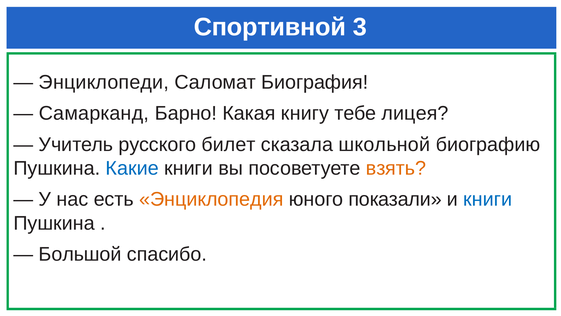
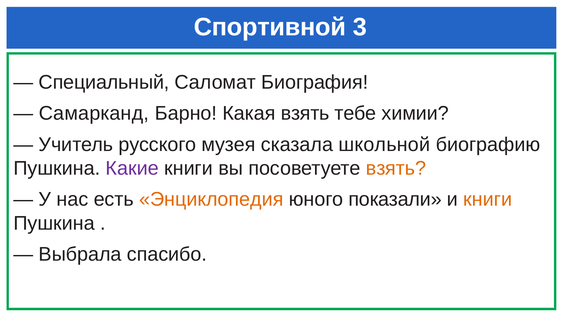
Энциклопеди: Энциклопеди -> Специальный
Какая книгу: книгу -> взять
лицея: лицея -> химии
билет: билет -> музея
Какие colour: blue -> purple
книги at (488, 199) colour: blue -> orange
Большой: Большой -> Выбрала
